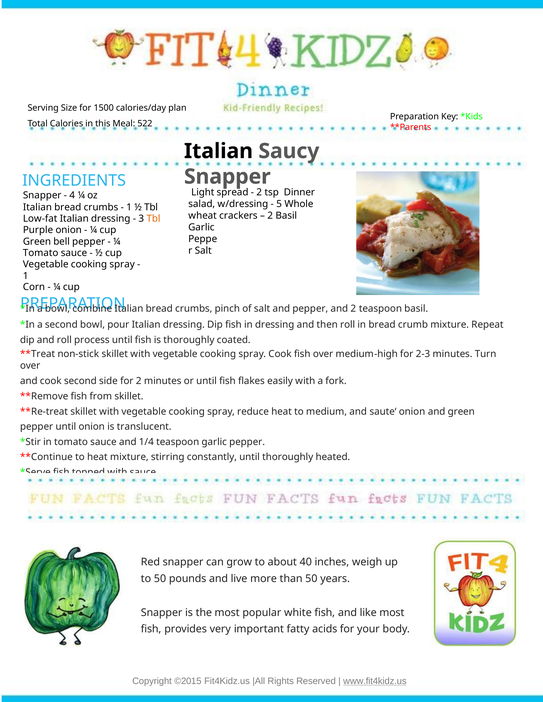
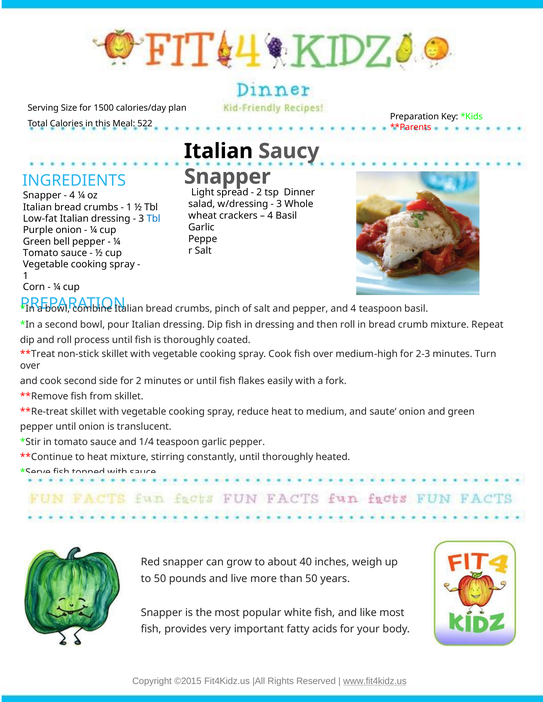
5 at (279, 204): 5 -> 3
2 at (270, 216): 2 -> 4
Tbl at (153, 219) colour: orange -> blue
and 2: 2 -> 4
